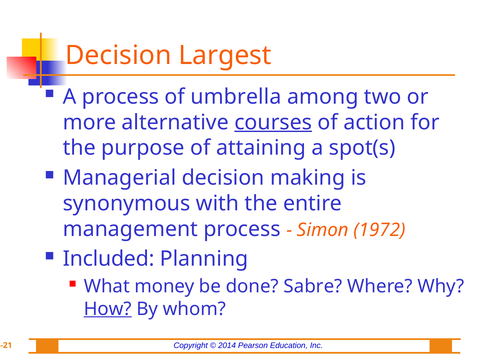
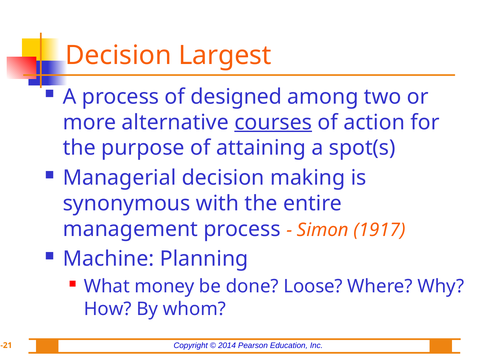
umbrella: umbrella -> designed
1972: 1972 -> 1917
Included: Included -> Machine
Sabre: Sabre -> Loose
How underline: present -> none
